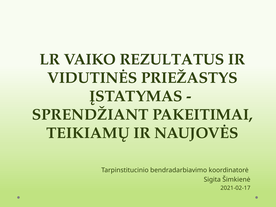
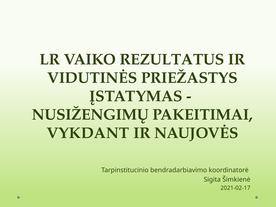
SPRENDŽIANT: SPRENDŽIANT -> NUSIŽENGIMŲ
TEIKIAMŲ: TEIKIAMŲ -> VYKDANT
